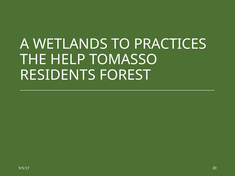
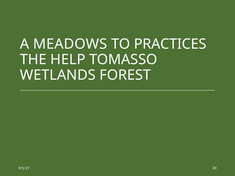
WETLANDS: WETLANDS -> MEADOWS
RESIDENTS: RESIDENTS -> WETLANDS
